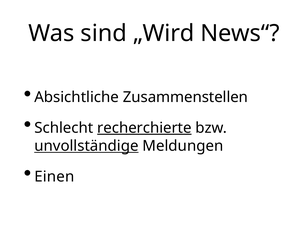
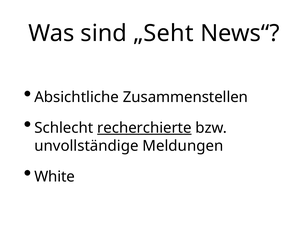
„Wird: „Wird -> „Seht
unvollständige underline: present -> none
Einen: Einen -> White
